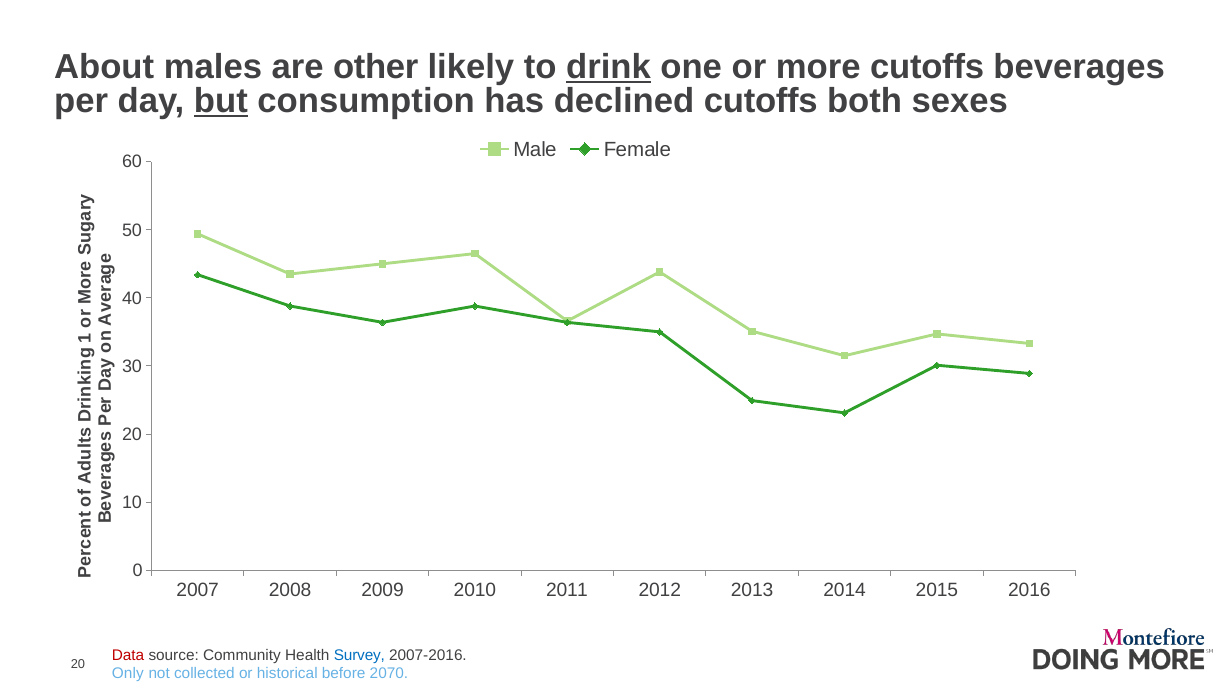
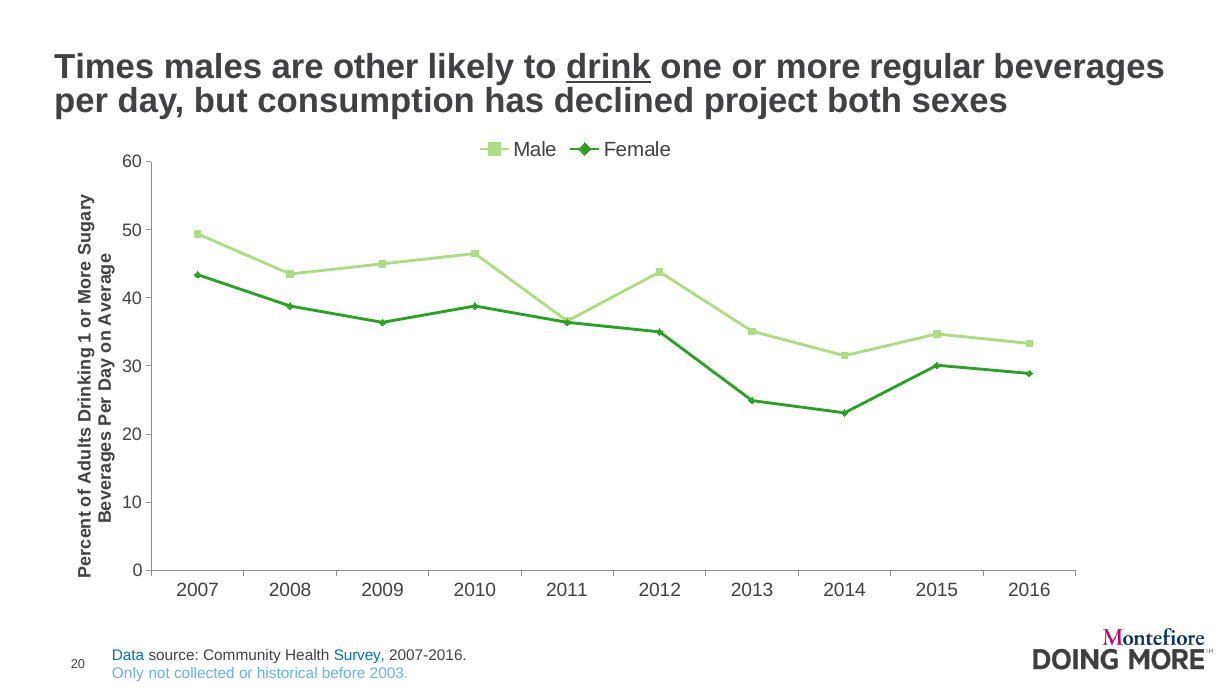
About: About -> Times
more cutoffs: cutoffs -> regular
but underline: present -> none
declined cutoffs: cutoffs -> project
Data colour: red -> blue
2070: 2070 -> 2003
